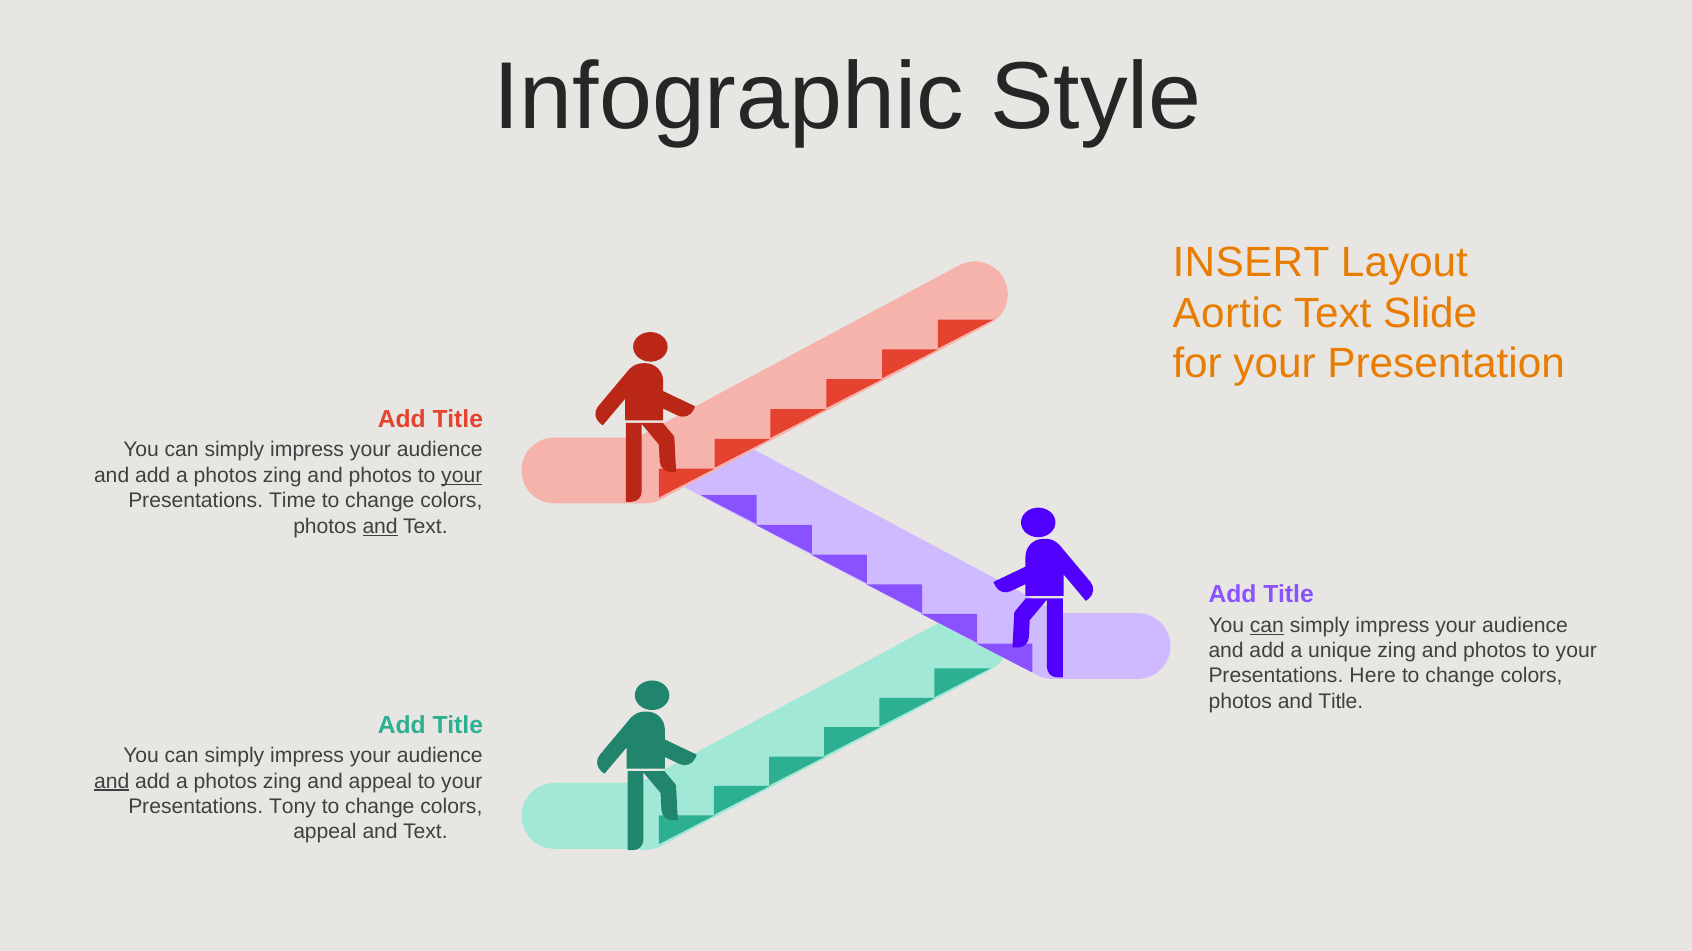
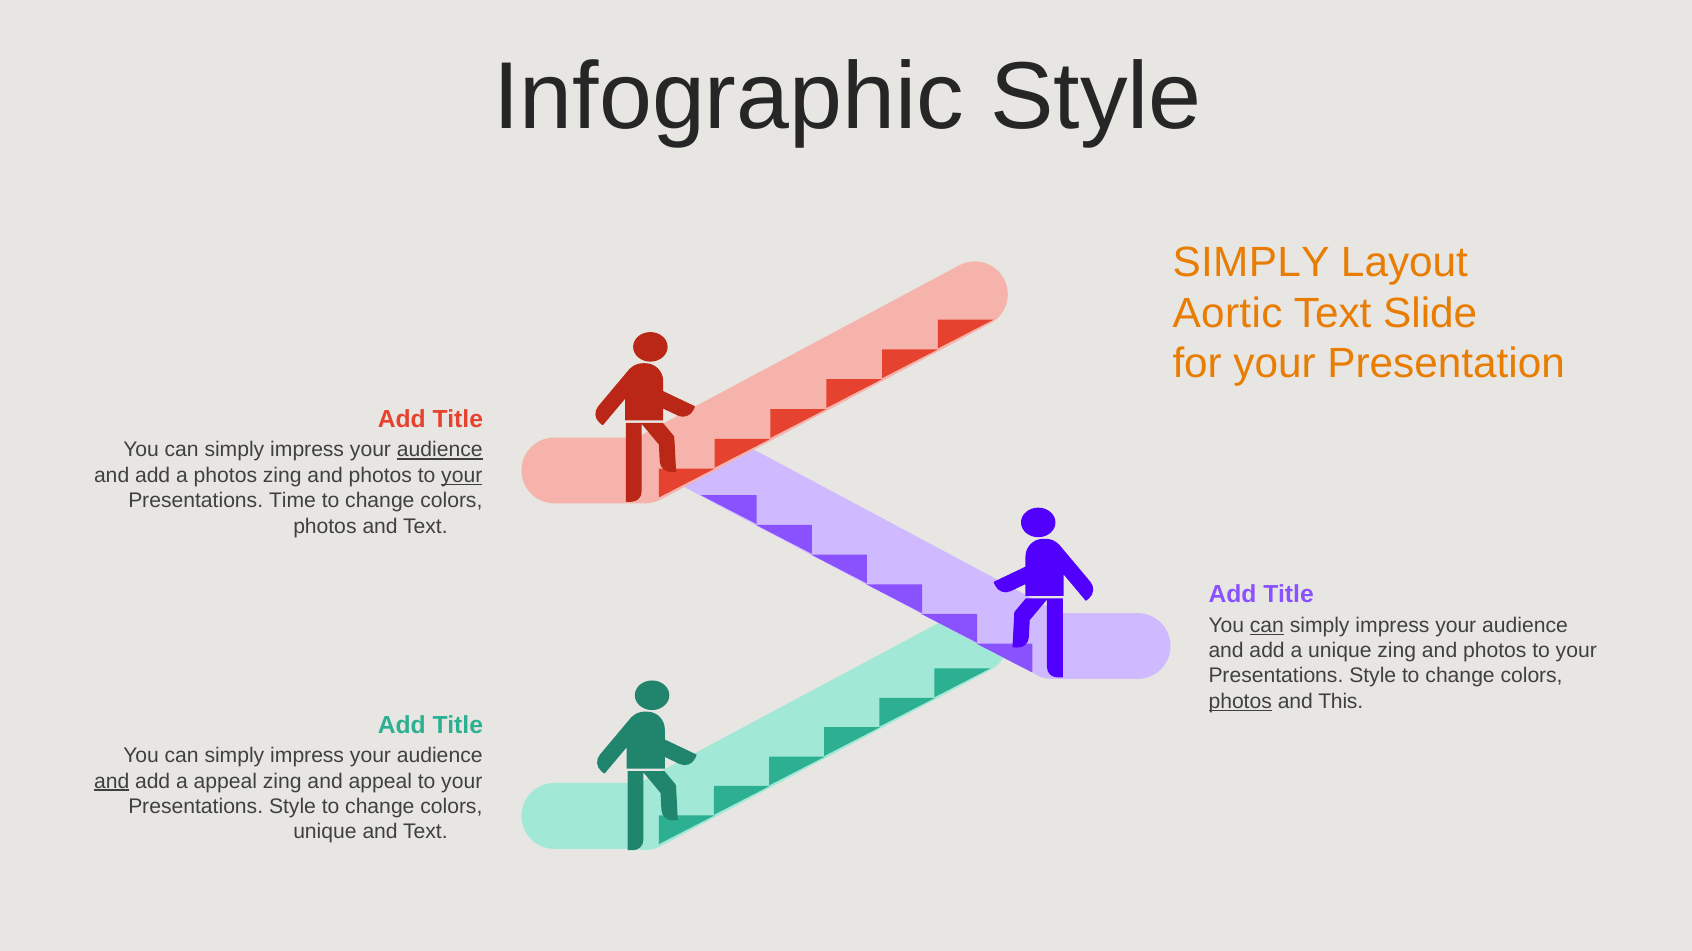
INSERT at (1251, 263): INSERT -> SIMPLY
audience at (440, 450) underline: none -> present
and at (380, 526) underline: present -> none
Here at (1373, 676): Here -> Style
photos at (1240, 702) underline: none -> present
and Title: Title -> This
photos at (225, 782): photos -> appeal
Tony at (293, 807): Tony -> Style
appeal at (325, 832): appeal -> unique
